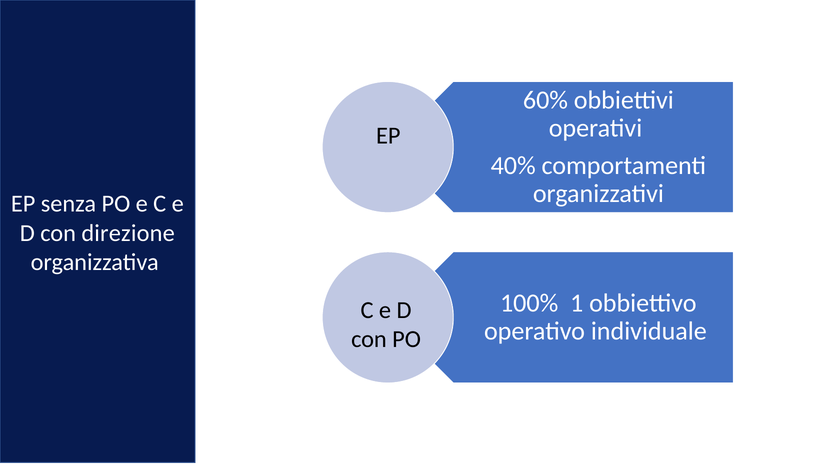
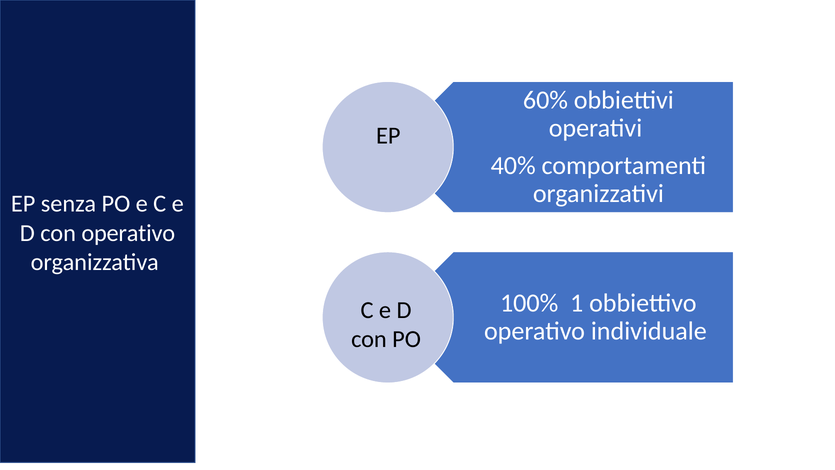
con direzione: direzione -> operativo
